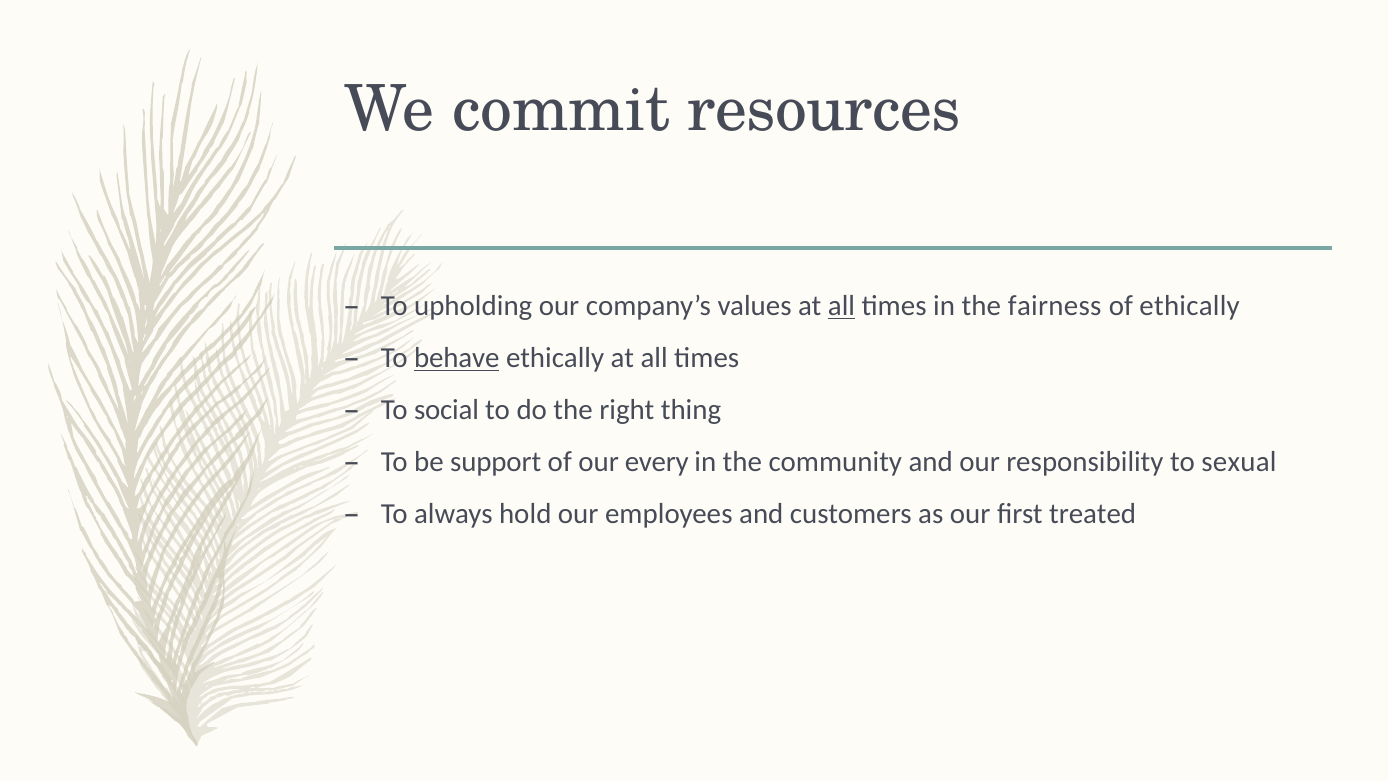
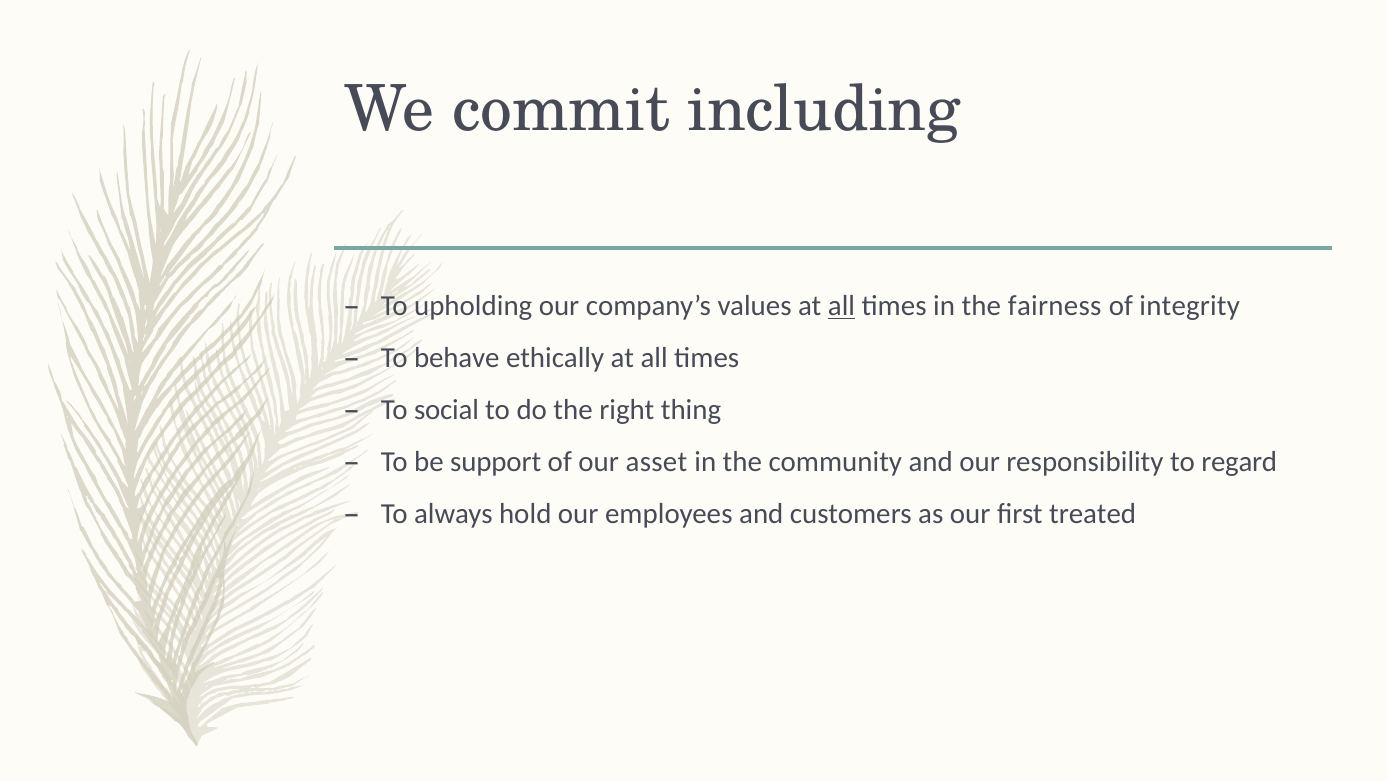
resources: resources -> including
of ethically: ethically -> integrity
behave underline: present -> none
every: every -> asset
sexual: sexual -> regard
